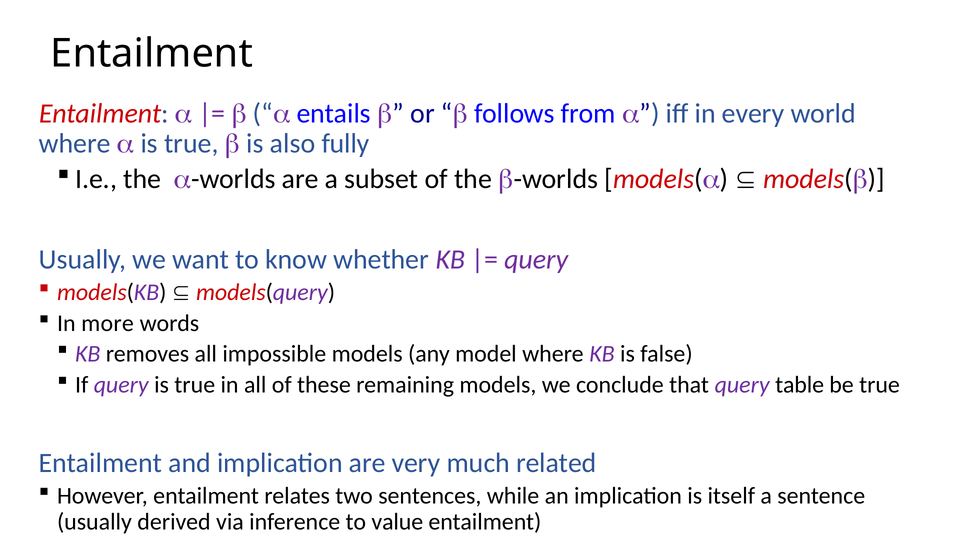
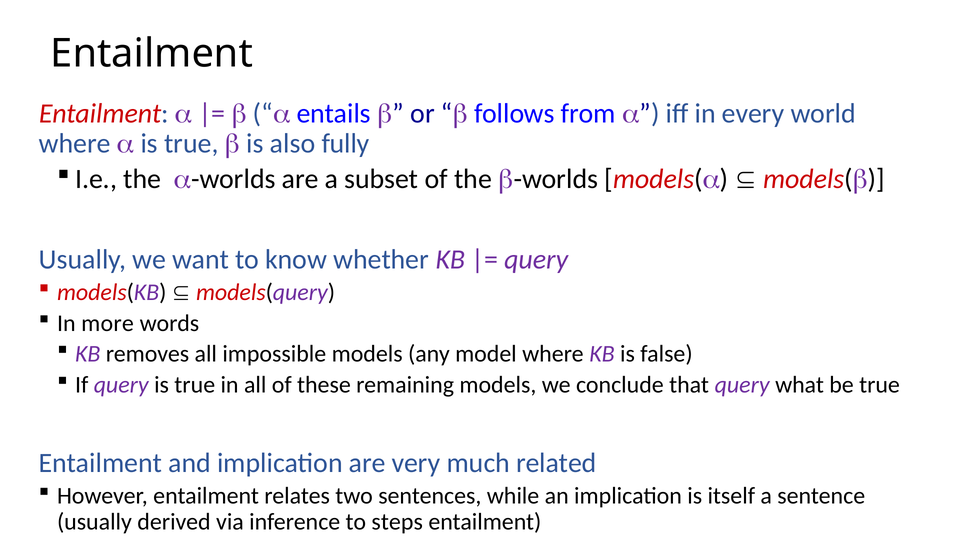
table: table -> what
value: value -> steps
